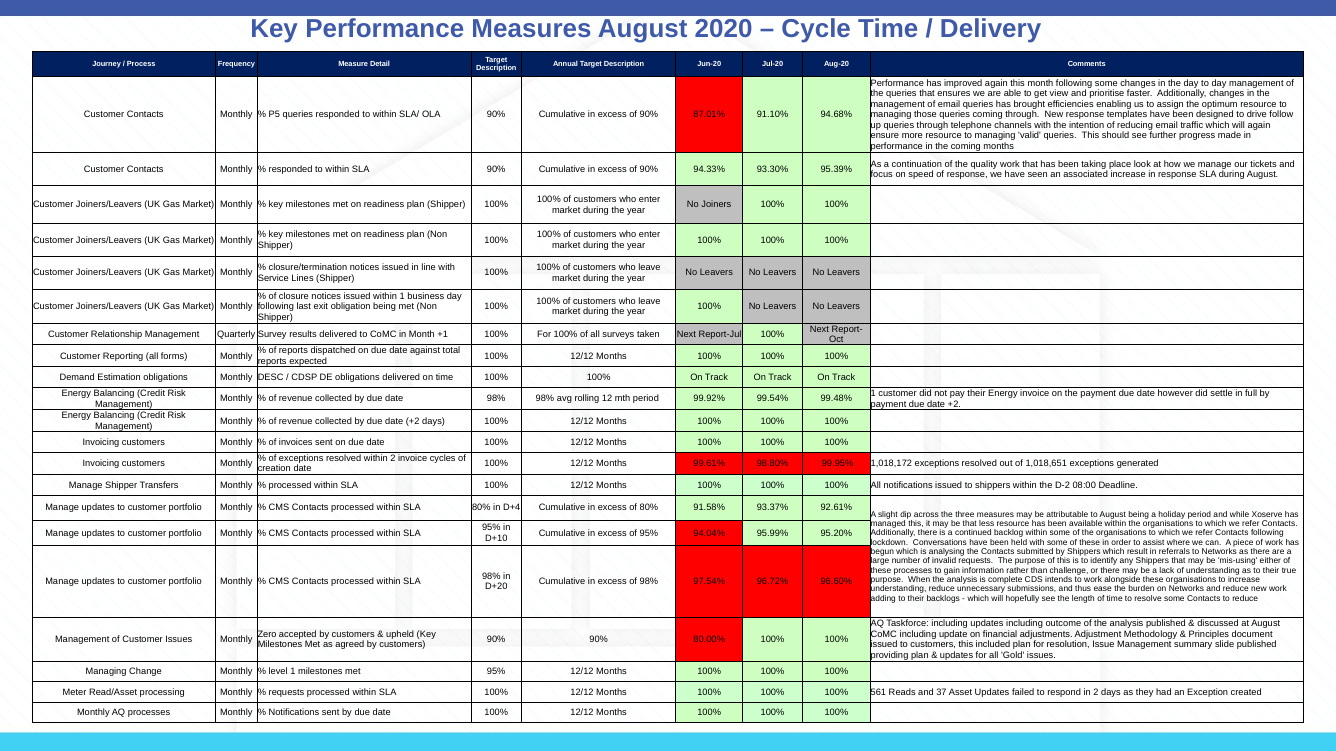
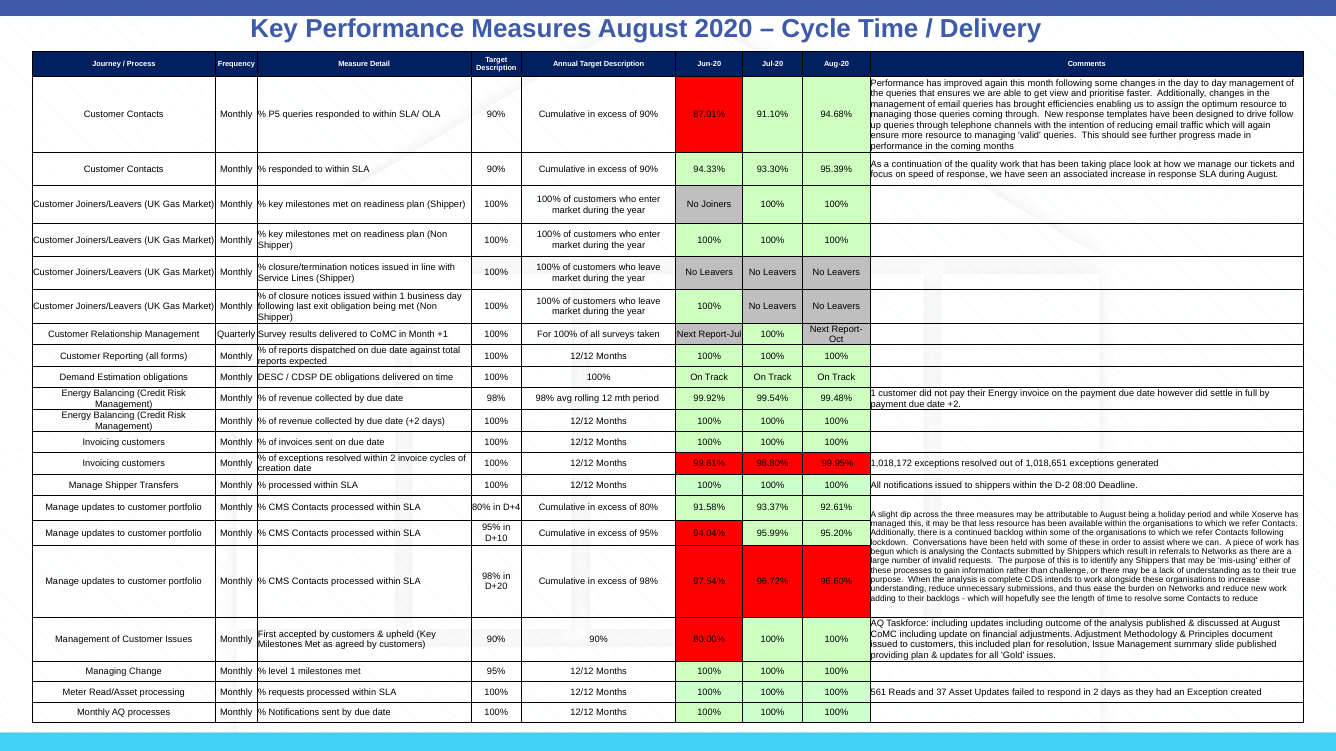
Zero: Zero -> First
